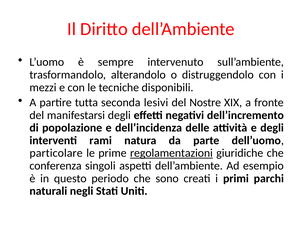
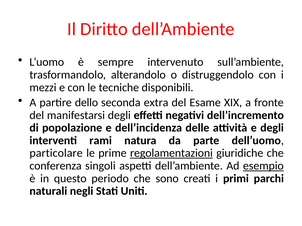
tutta: tutta -> dello
lesivi: lesivi -> extra
Nostre: Nostre -> Esame
esempio underline: none -> present
